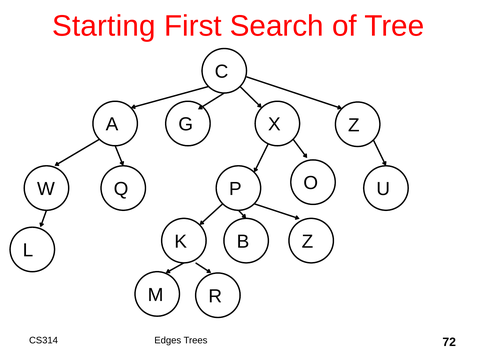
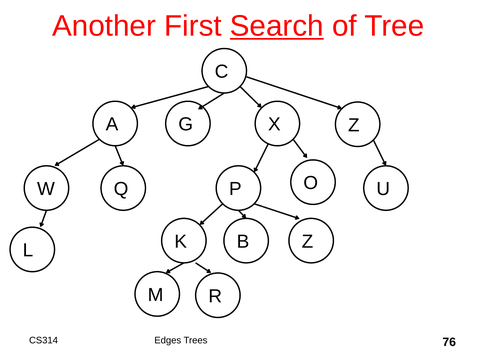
Starting: Starting -> Another
Search underline: none -> present
72: 72 -> 76
